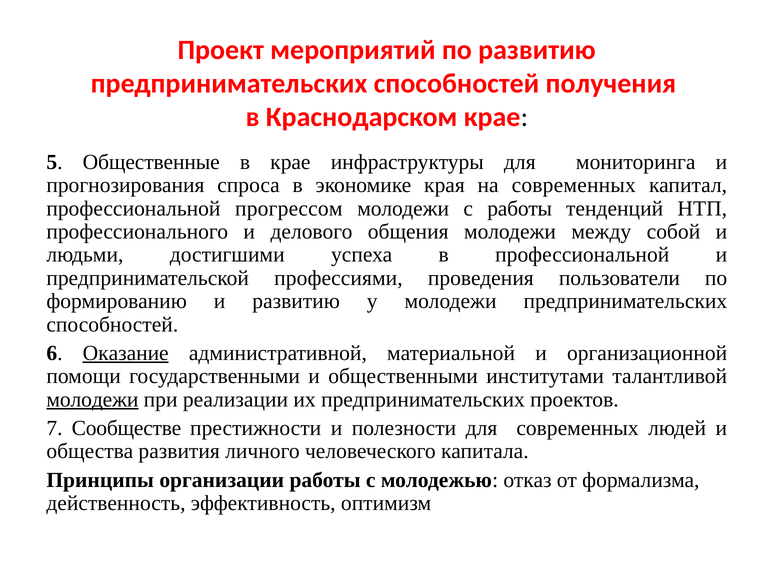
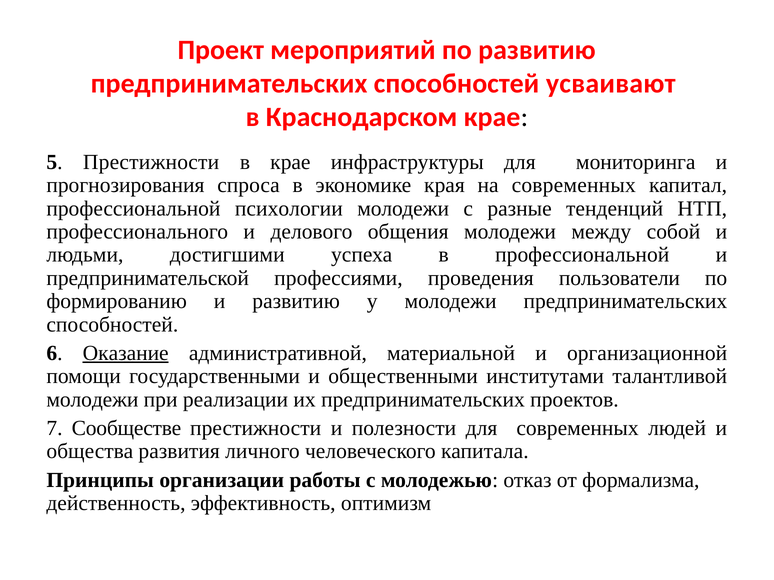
получения: получения -> усваивают
5 Общественные: Общественные -> Престижности
прогрессом: прогрессом -> психологии
с работы: работы -> разные
молодежи at (92, 400) underline: present -> none
